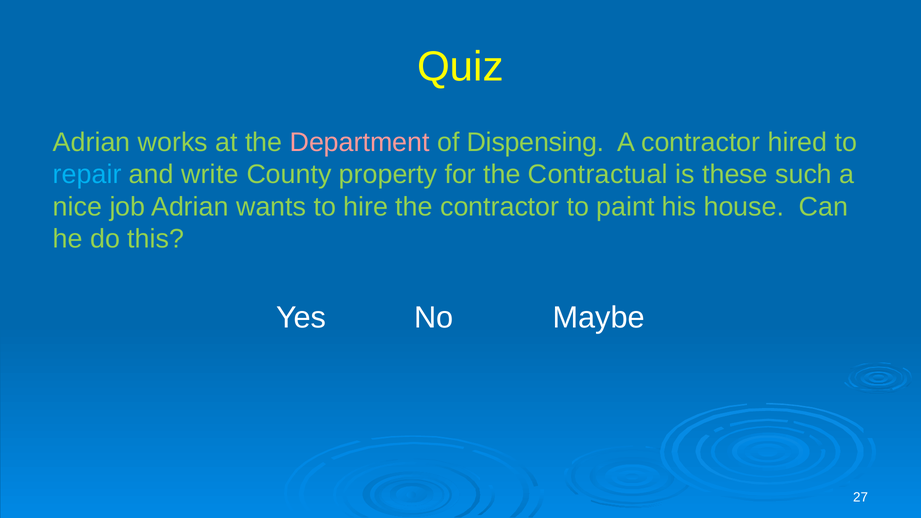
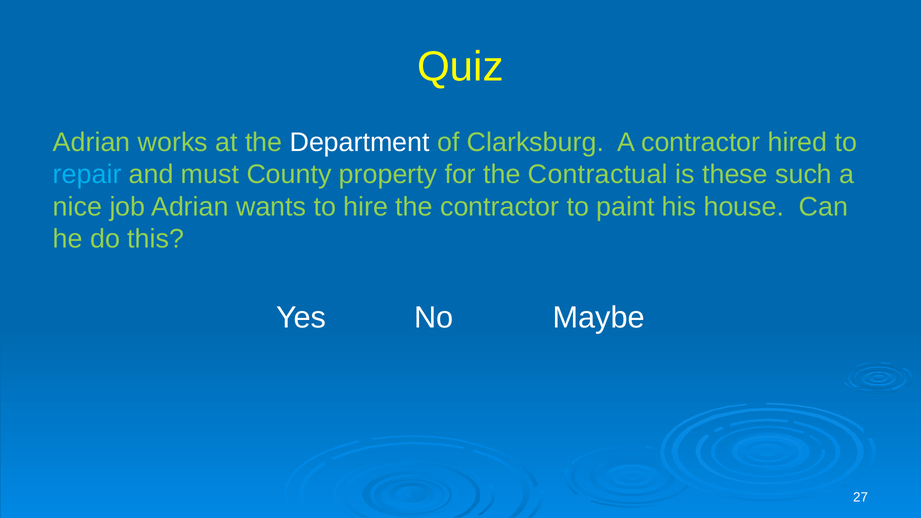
Department colour: pink -> white
Dispensing: Dispensing -> Clarksburg
write: write -> must
